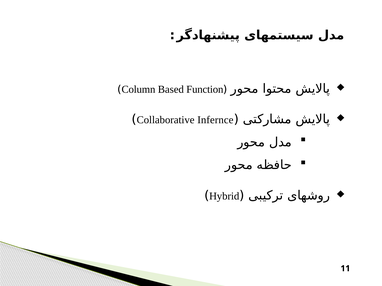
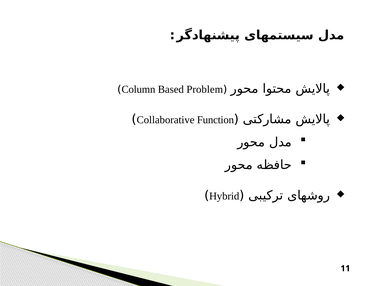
Function: Function -> Problem
Infernce: Infernce -> Function
